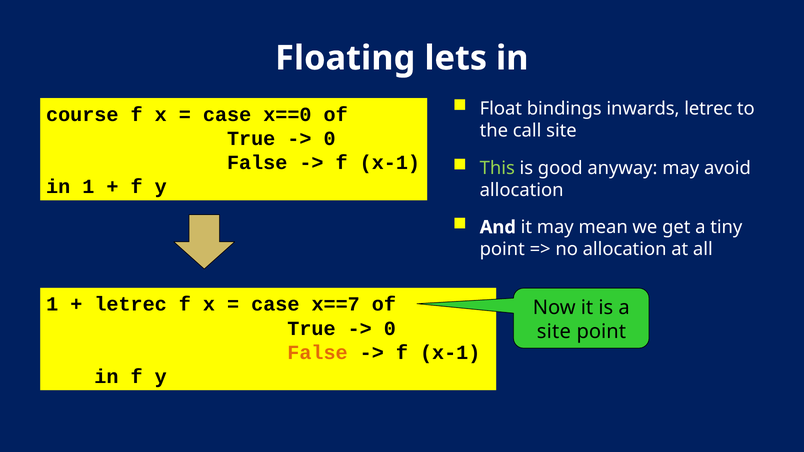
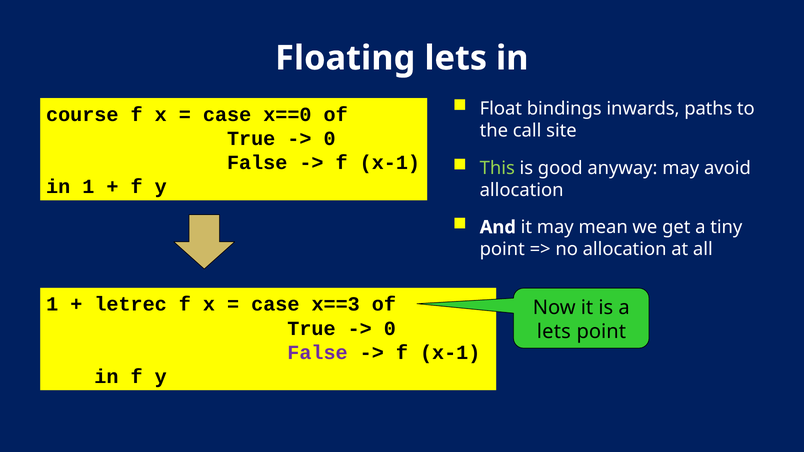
inwards letrec: letrec -> paths
x==7: x==7 -> x==3
site at (554, 332): site -> lets
False at (317, 353) colour: orange -> purple
